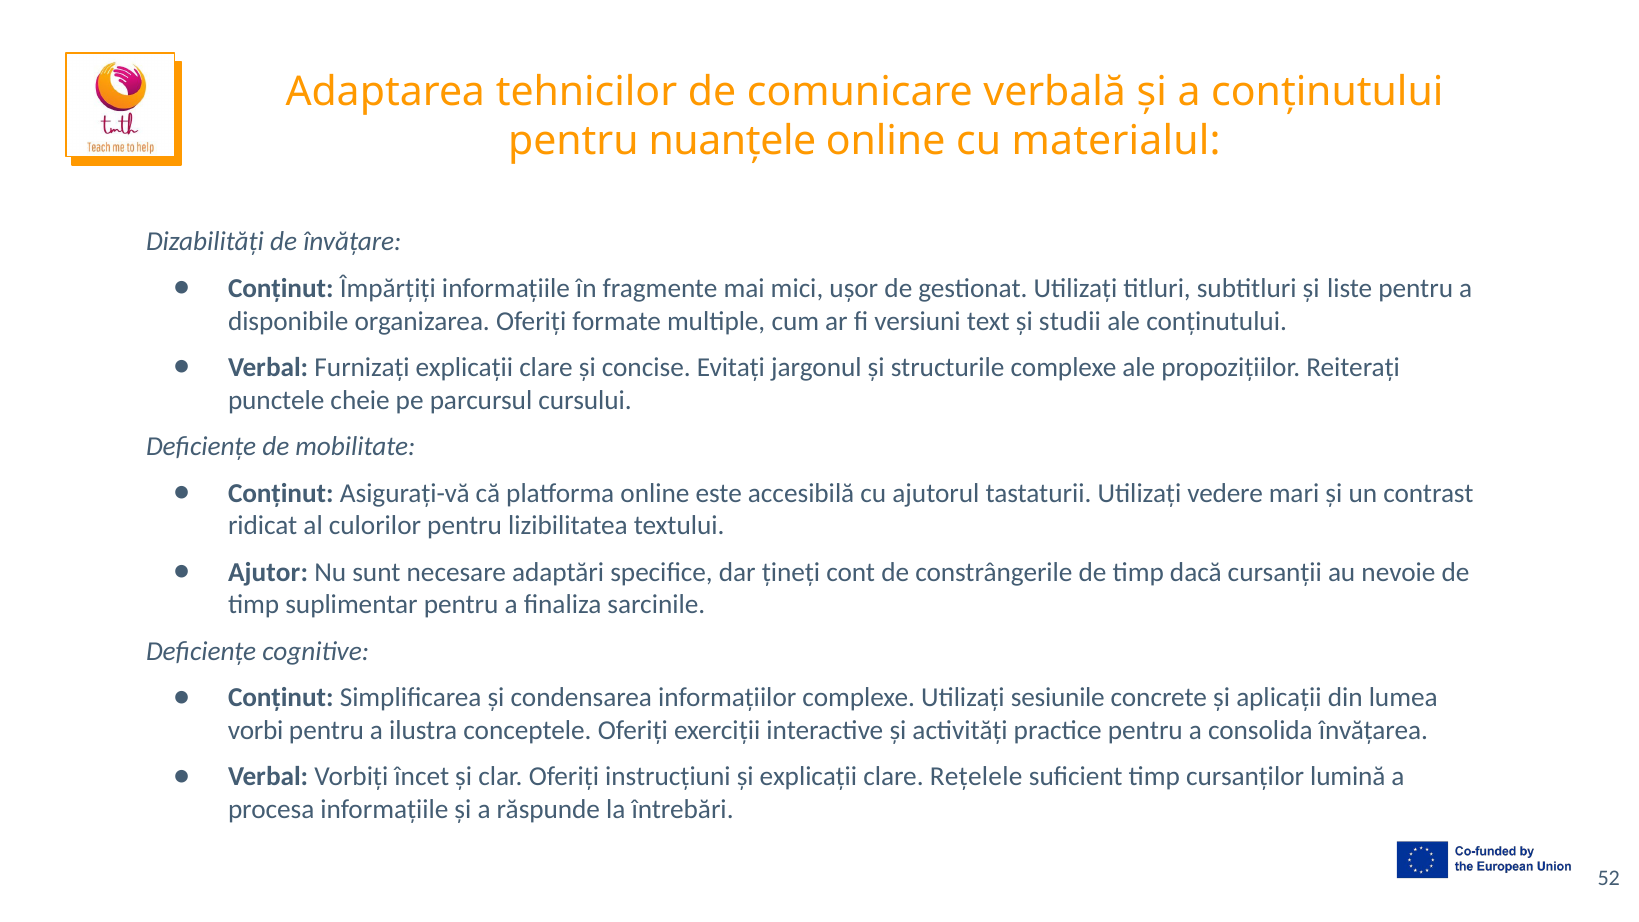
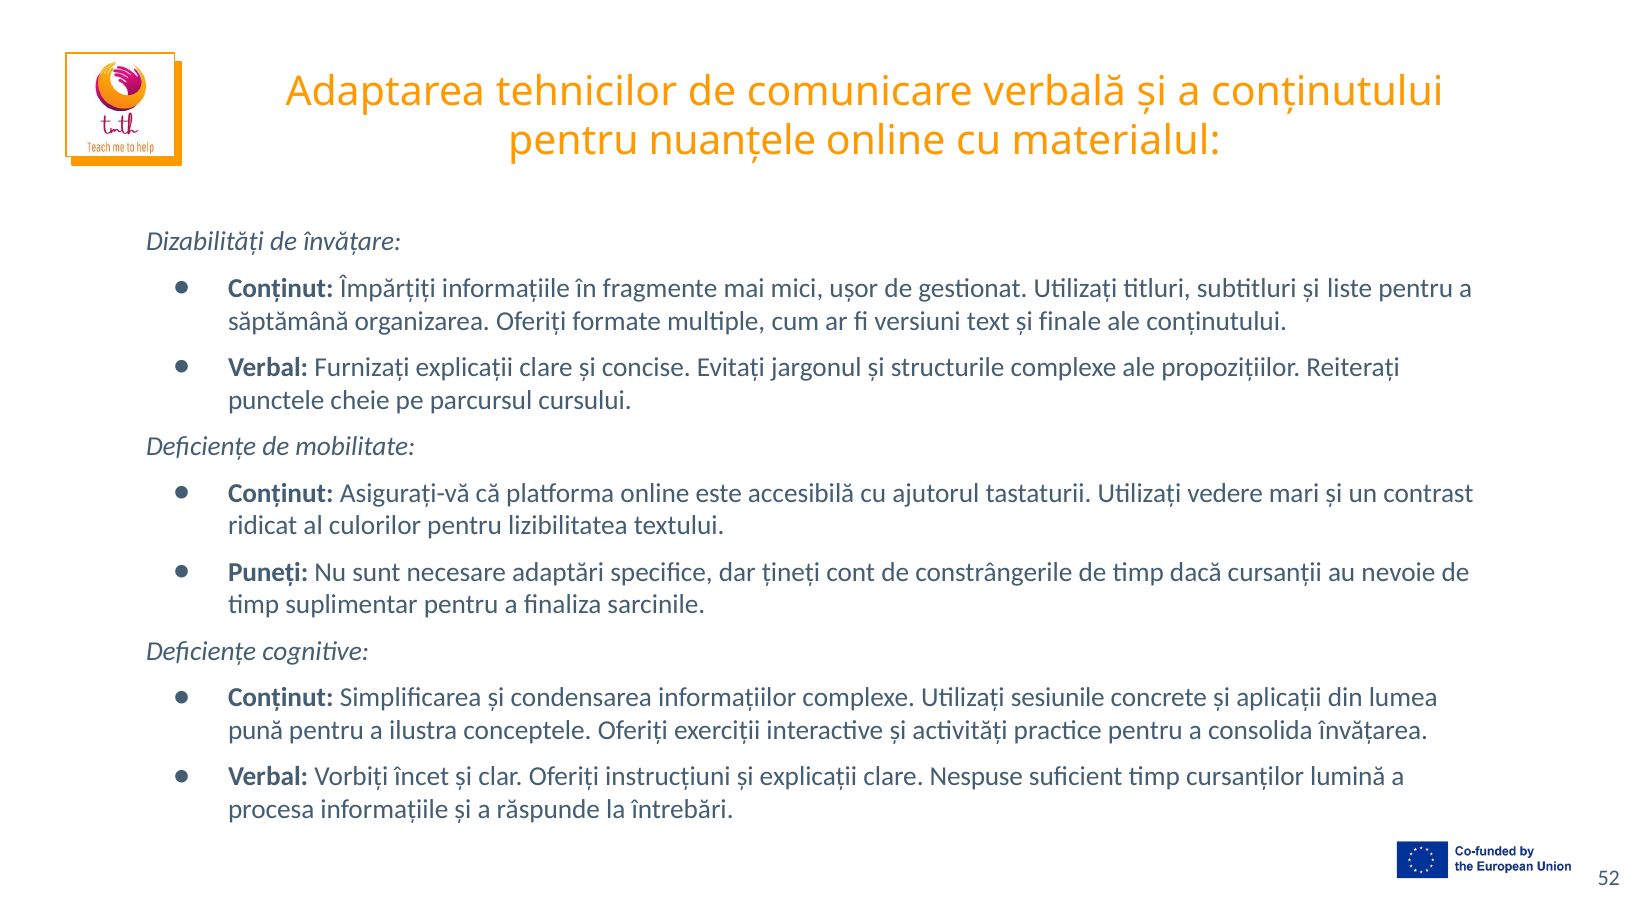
disponibile: disponibile -> săptămână
studii: studii -> finale
Ajutor: Ajutor -> Puneți
vorbi: vorbi -> pună
Rețelele: Rețelele -> Nespuse
